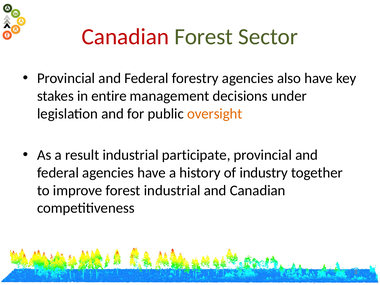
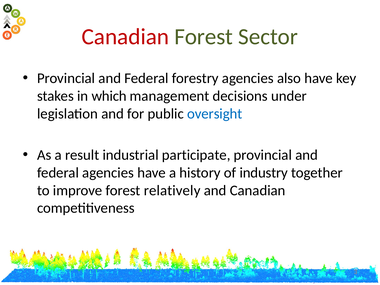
entire: entire -> which
oversight colour: orange -> blue
forest industrial: industrial -> relatively
